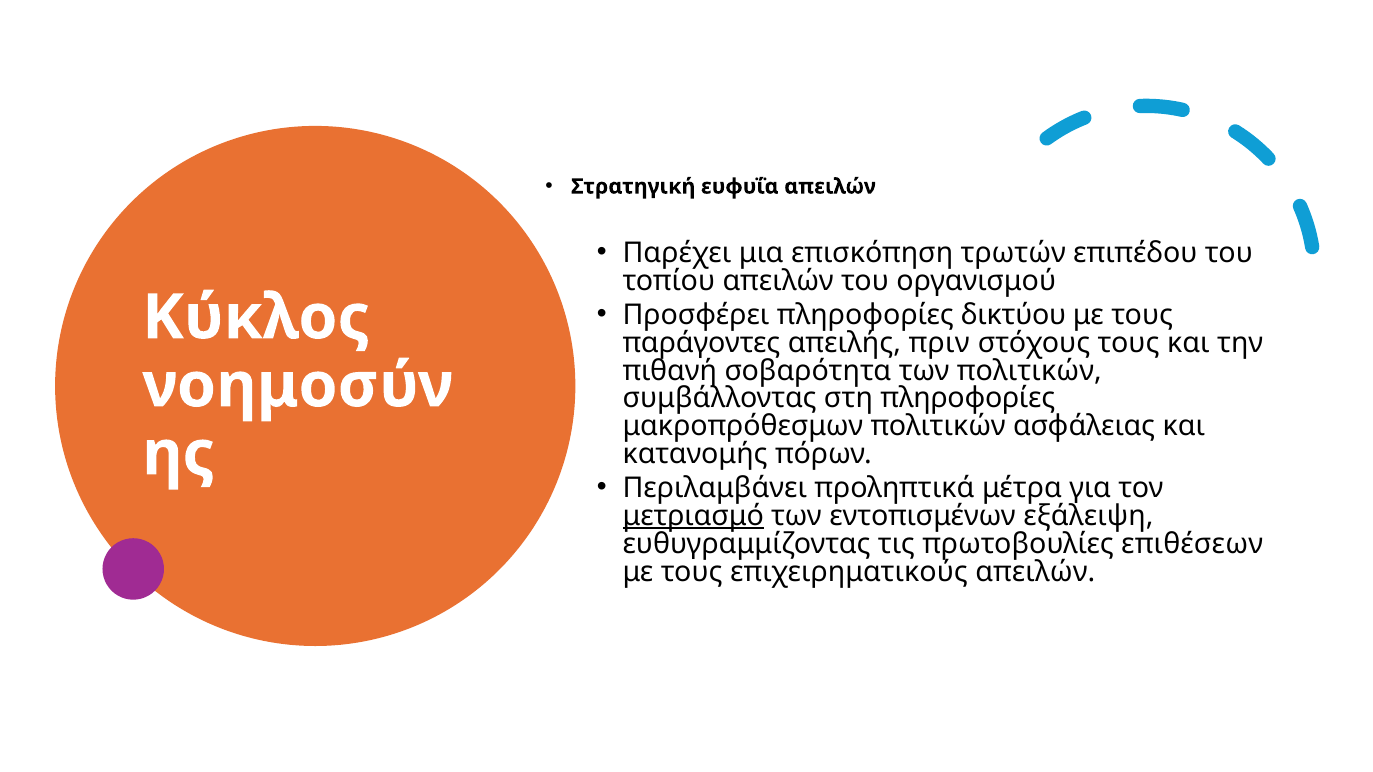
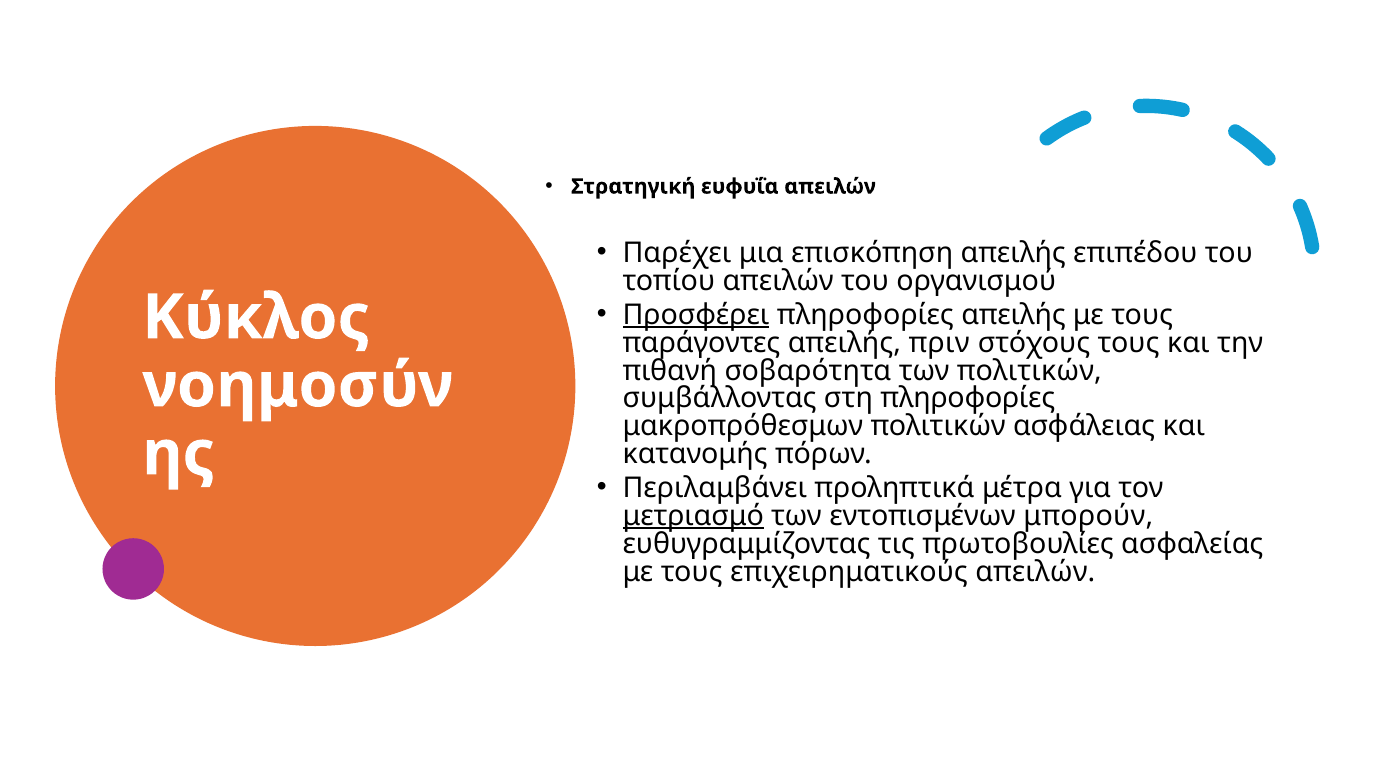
επισκόπηση τρωτών: τρωτών -> απειλής
Προσφέρει underline: none -> present
πληροφορίες δικτύου: δικτύου -> απειλής
εξάλειψη: εξάλειψη -> μπορούν
επιθέσεων: επιθέσεων -> ασφαλείας
